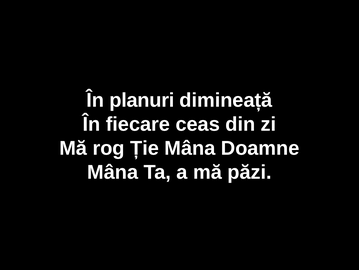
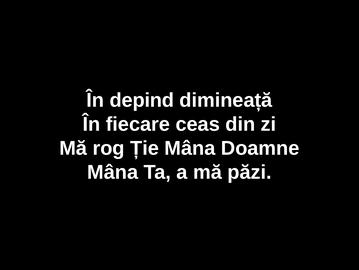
planuri: planuri -> depind
